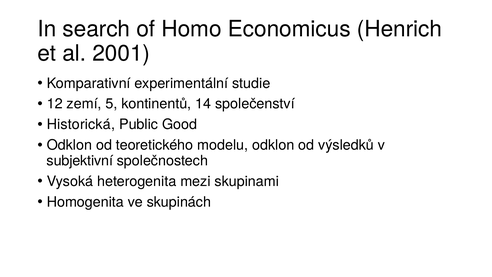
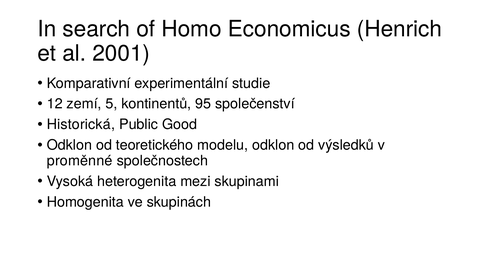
14: 14 -> 95
subjektivní: subjektivní -> proměnné
